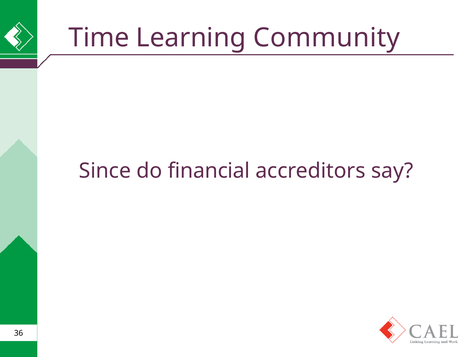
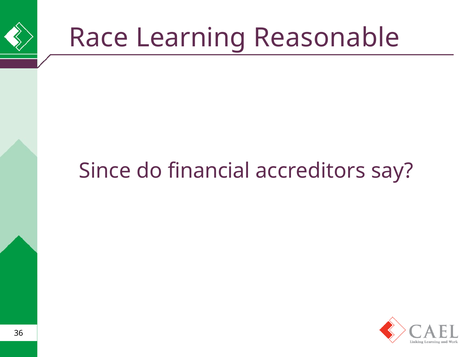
Time: Time -> Race
Community: Community -> Reasonable
